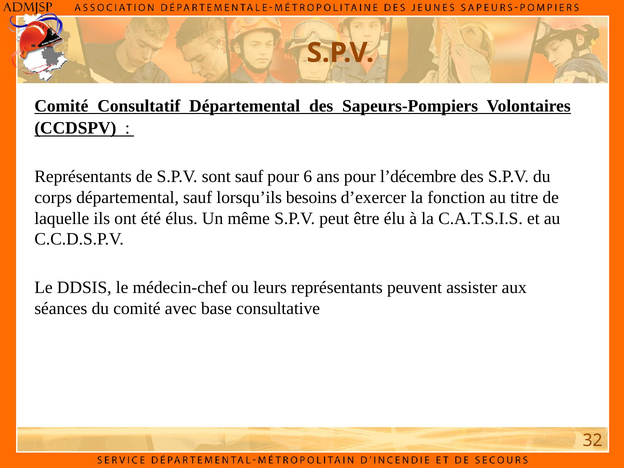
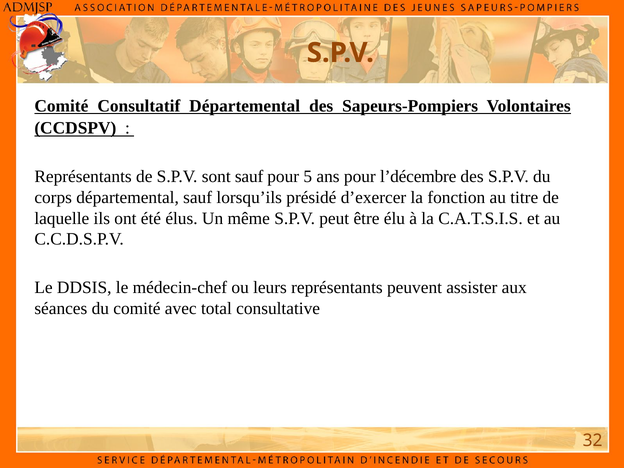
6: 6 -> 5
besoins: besoins -> présidé
base: base -> total
